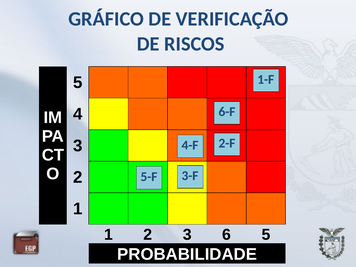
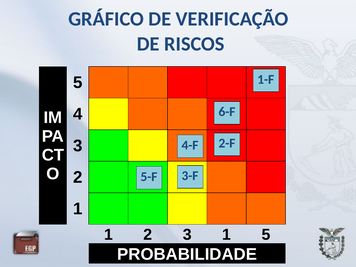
3 6: 6 -> 1
